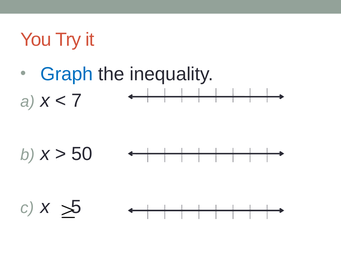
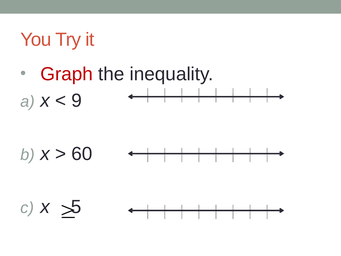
Graph colour: blue -> red
7: 7 -> 9
50: 50 -> 60
